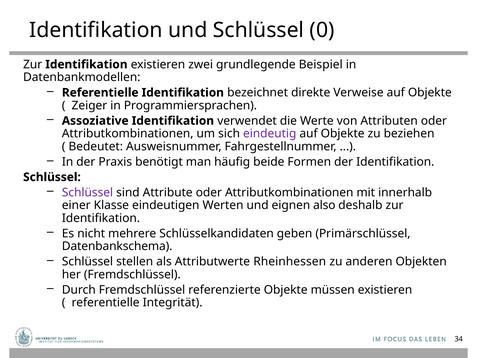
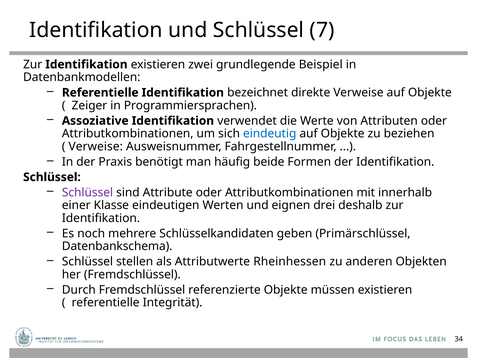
0: 0 -> 7
eindeutig colour: purple -> blue
Bedeutet at (96, 146): Bedeutet -> Verweise
also: also -> drei
nicht: nicht -> noch
